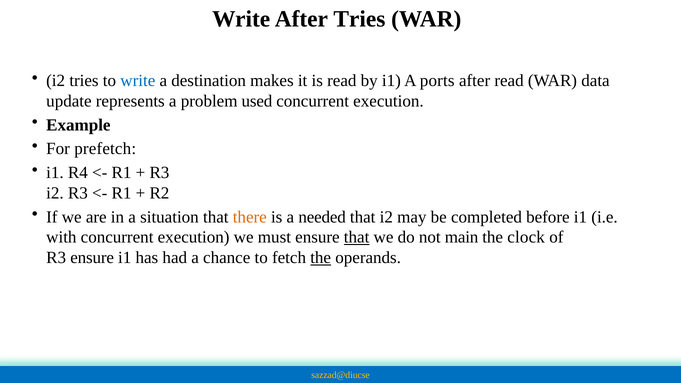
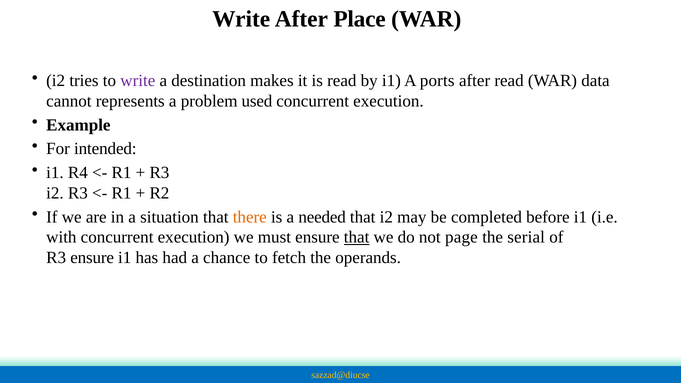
After Tries: Tries -> Place
write at (138, 81) colour: blue -> purple
update: update -> cannot
prefetch: prefetch -> intended
main: main -> page
clock: clock -> serial
the at (321, 258) underline: present -> none
